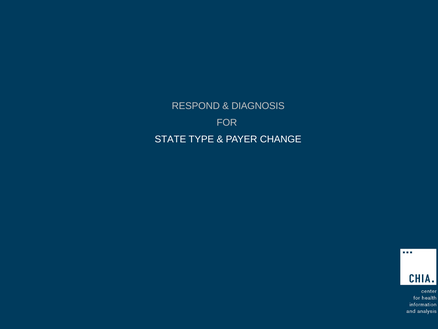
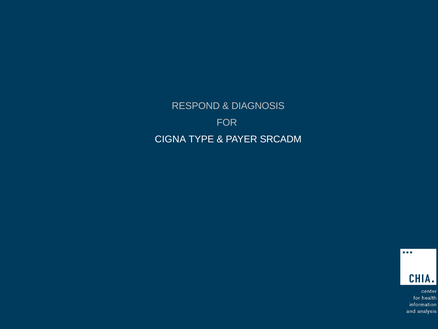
STATE: STATE -> CIGNA
CHANGE: CHANGE -> SRCADM
